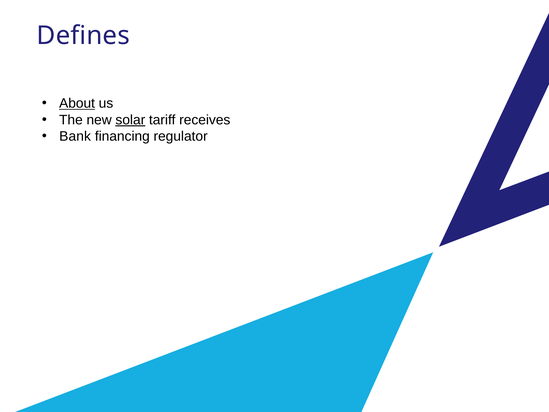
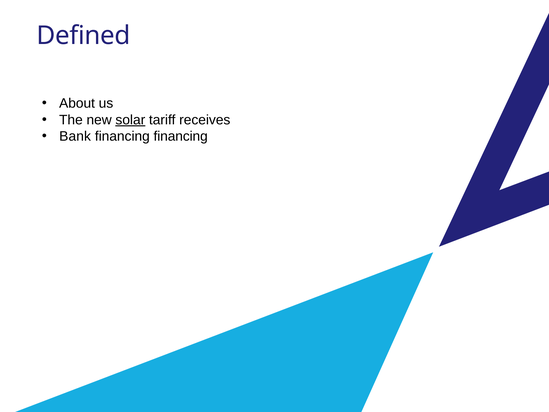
Defines: Defines -> Defined
About underline: present -> none
financing regulator: regulator -> financing
